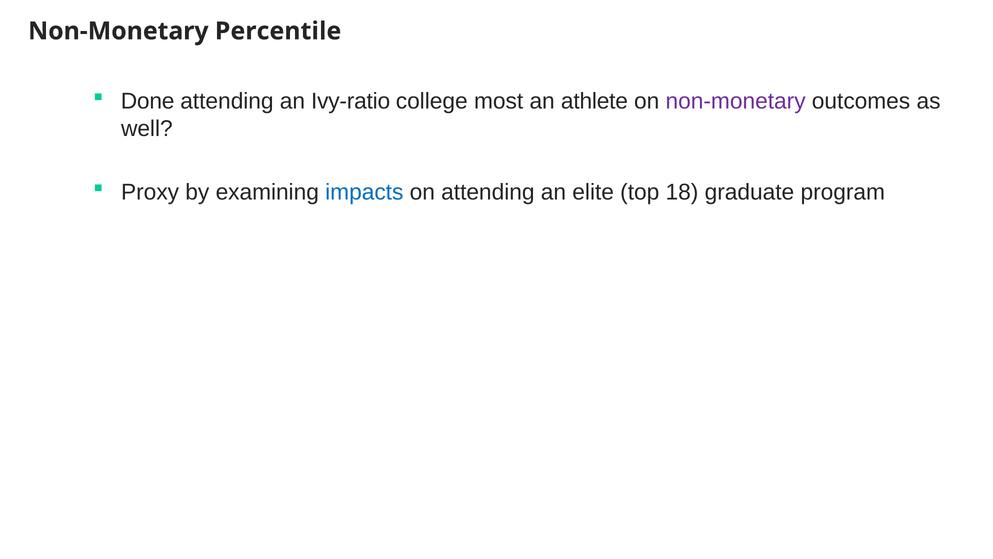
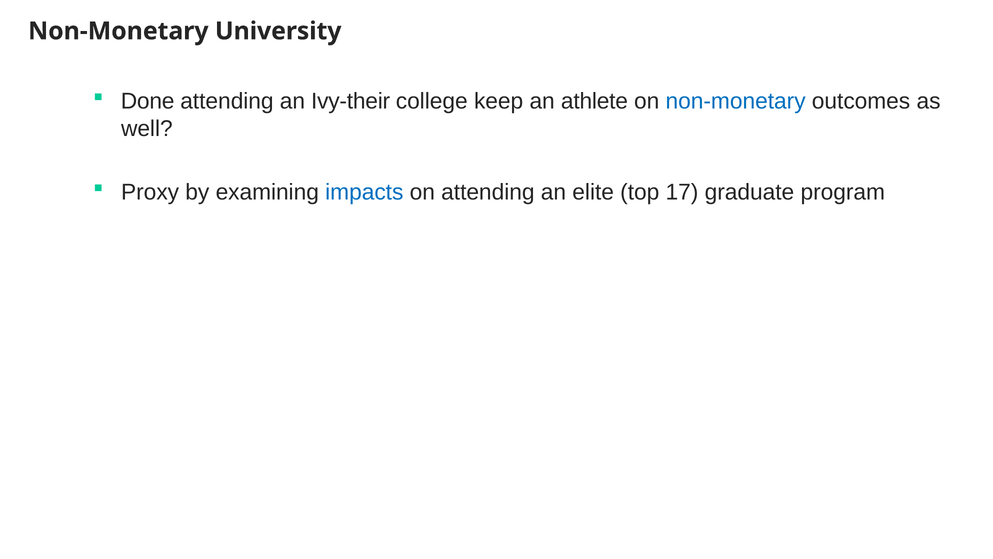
Percentile: Percentile -> University
Ivy-ratio: Ivy-ratio -> Ivy-their
most: most -> keep
non-monetary at (736, 101) colour: purple -> blue
18: 18 -> 17
